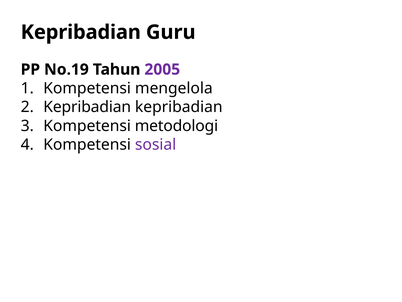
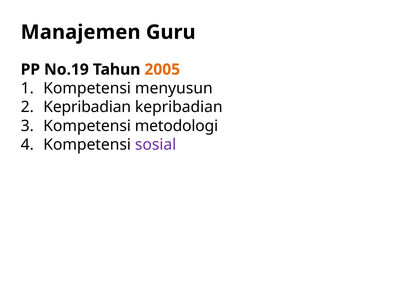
Kepribadian at (81, 32): Kepribadian -> Manajemen
2005 colour: purple -> orange
mengelola: mengelola -> menyusun
